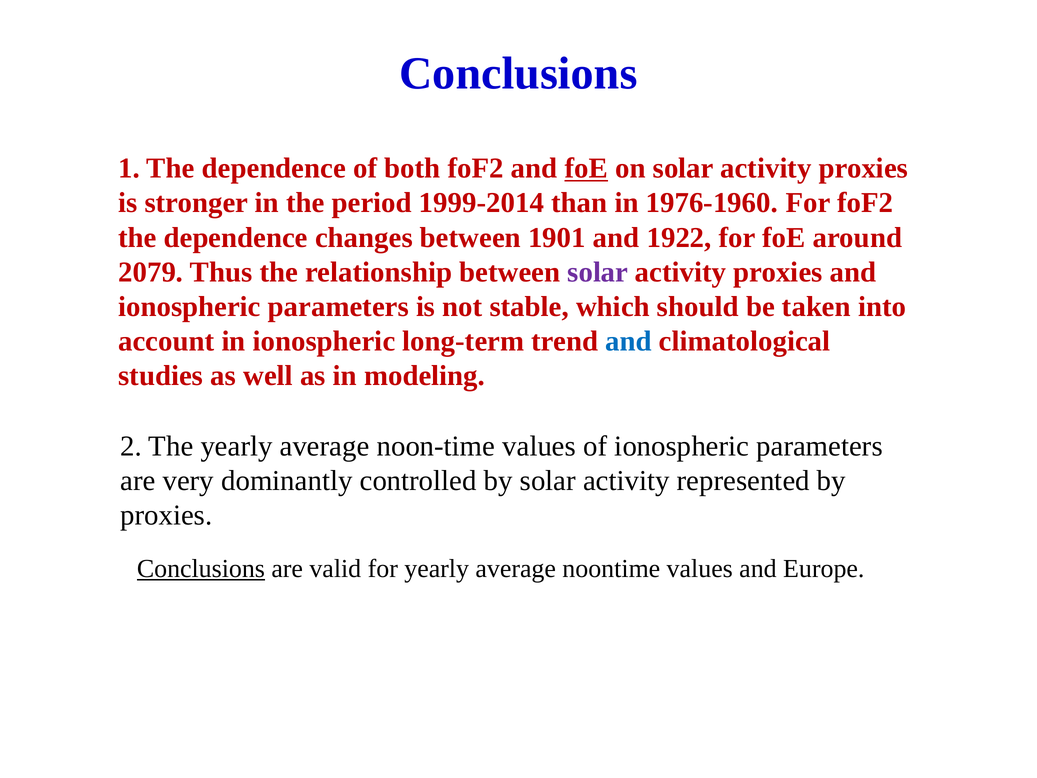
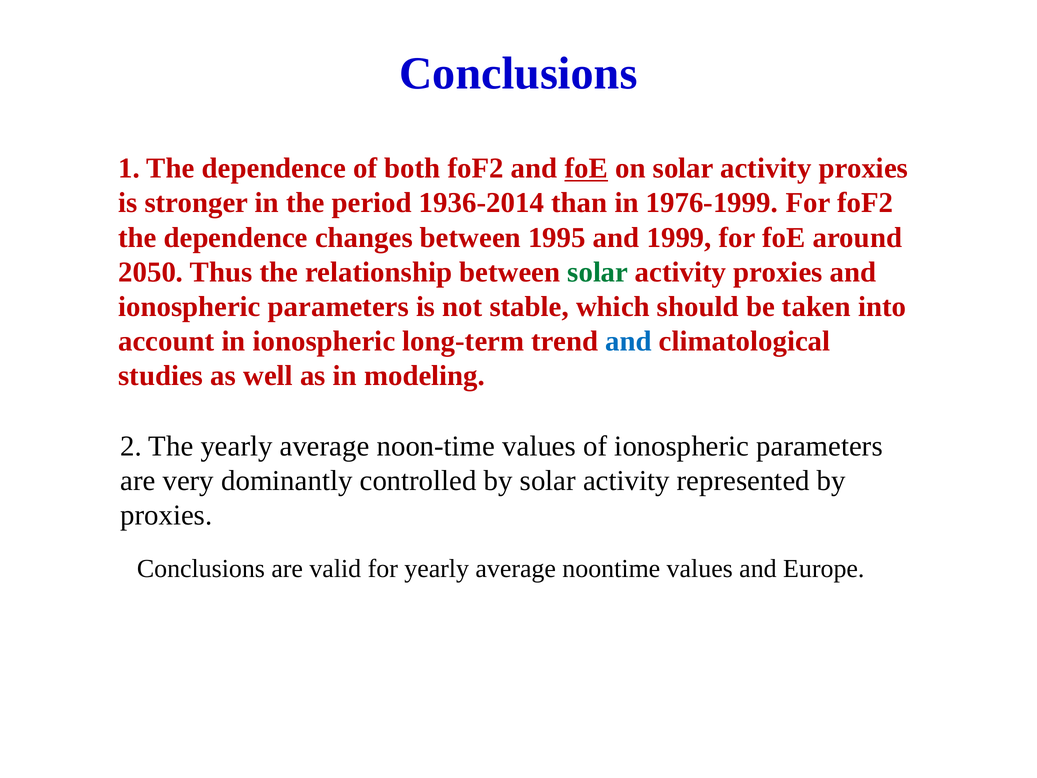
1999-2014: 1999-2014 -> 1936-2014
1976-1960: 1976-1960 -> 1976-1999
1901: 1901 -> 1995
1922: 1922 -> 1999
2079: 2079 -> 2050
solar at (598, 272) colour: purple -> green
Conclusions at (201, 568) underline: present -> none
